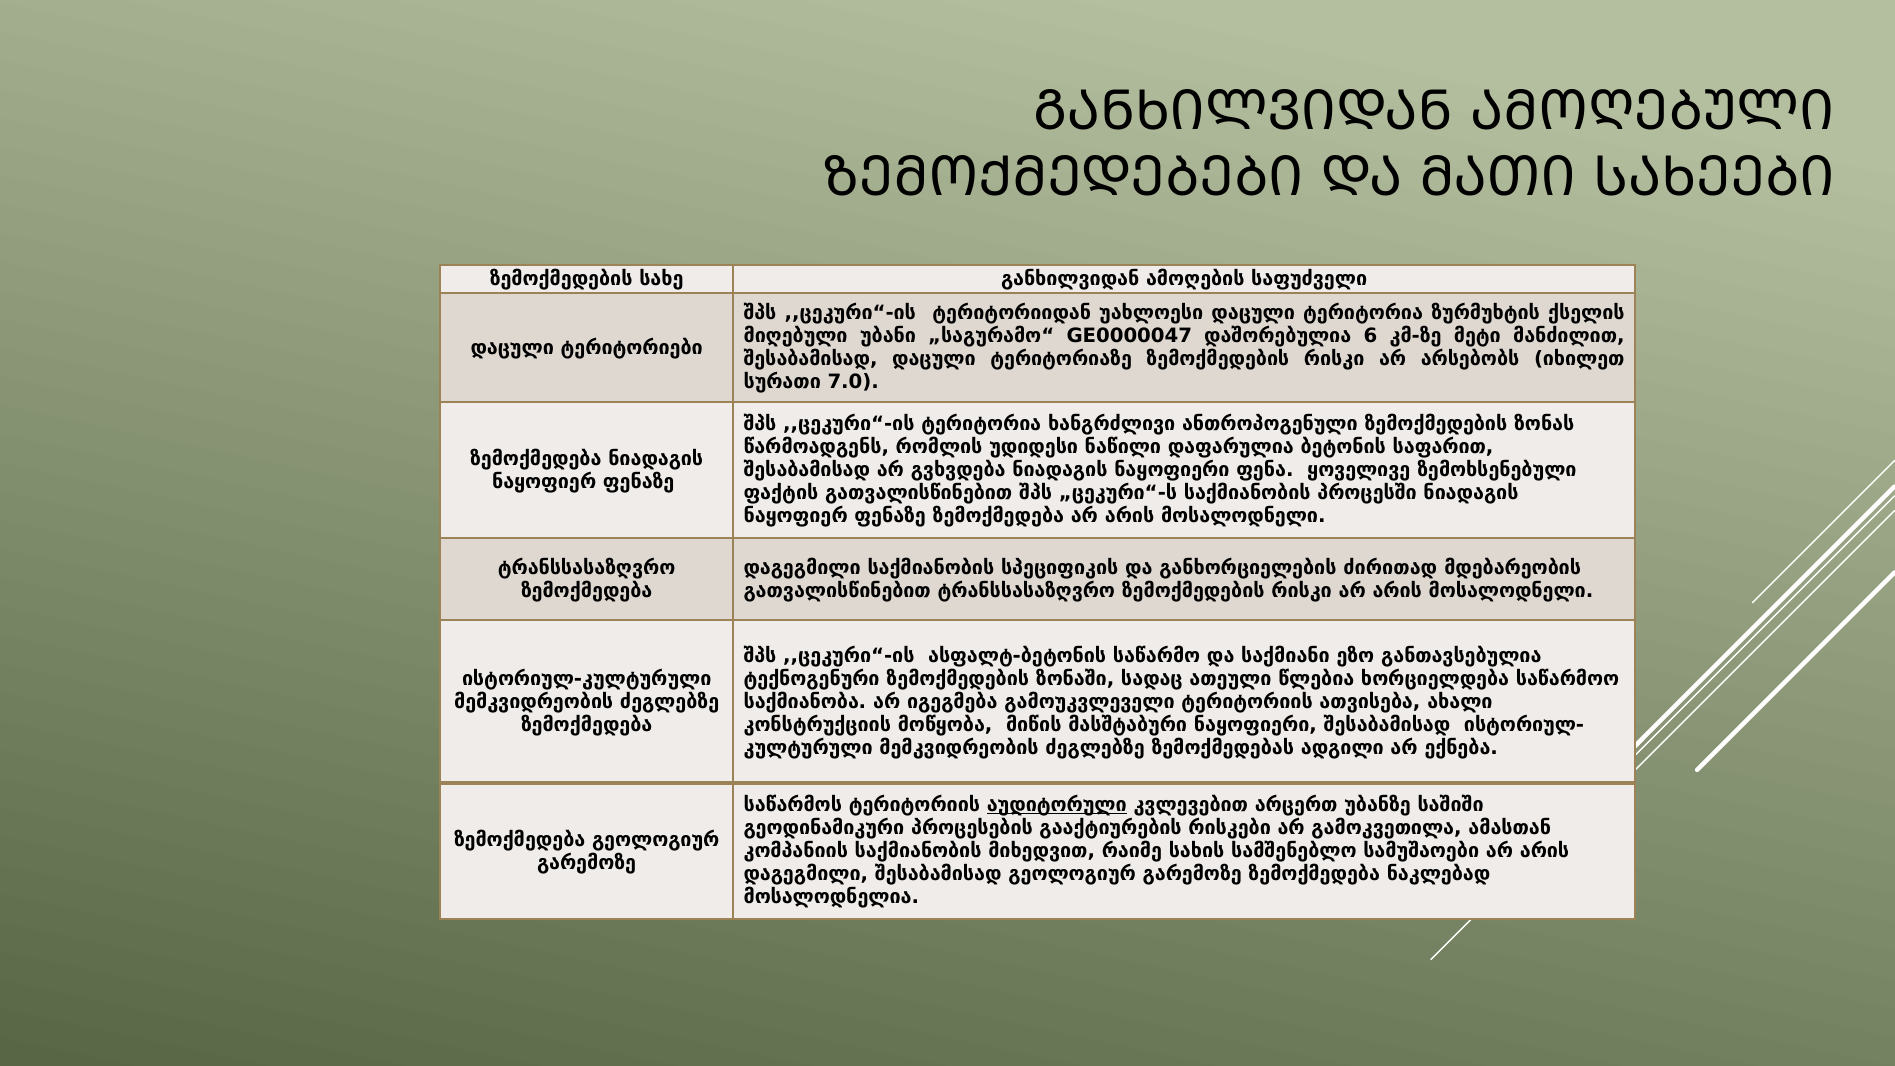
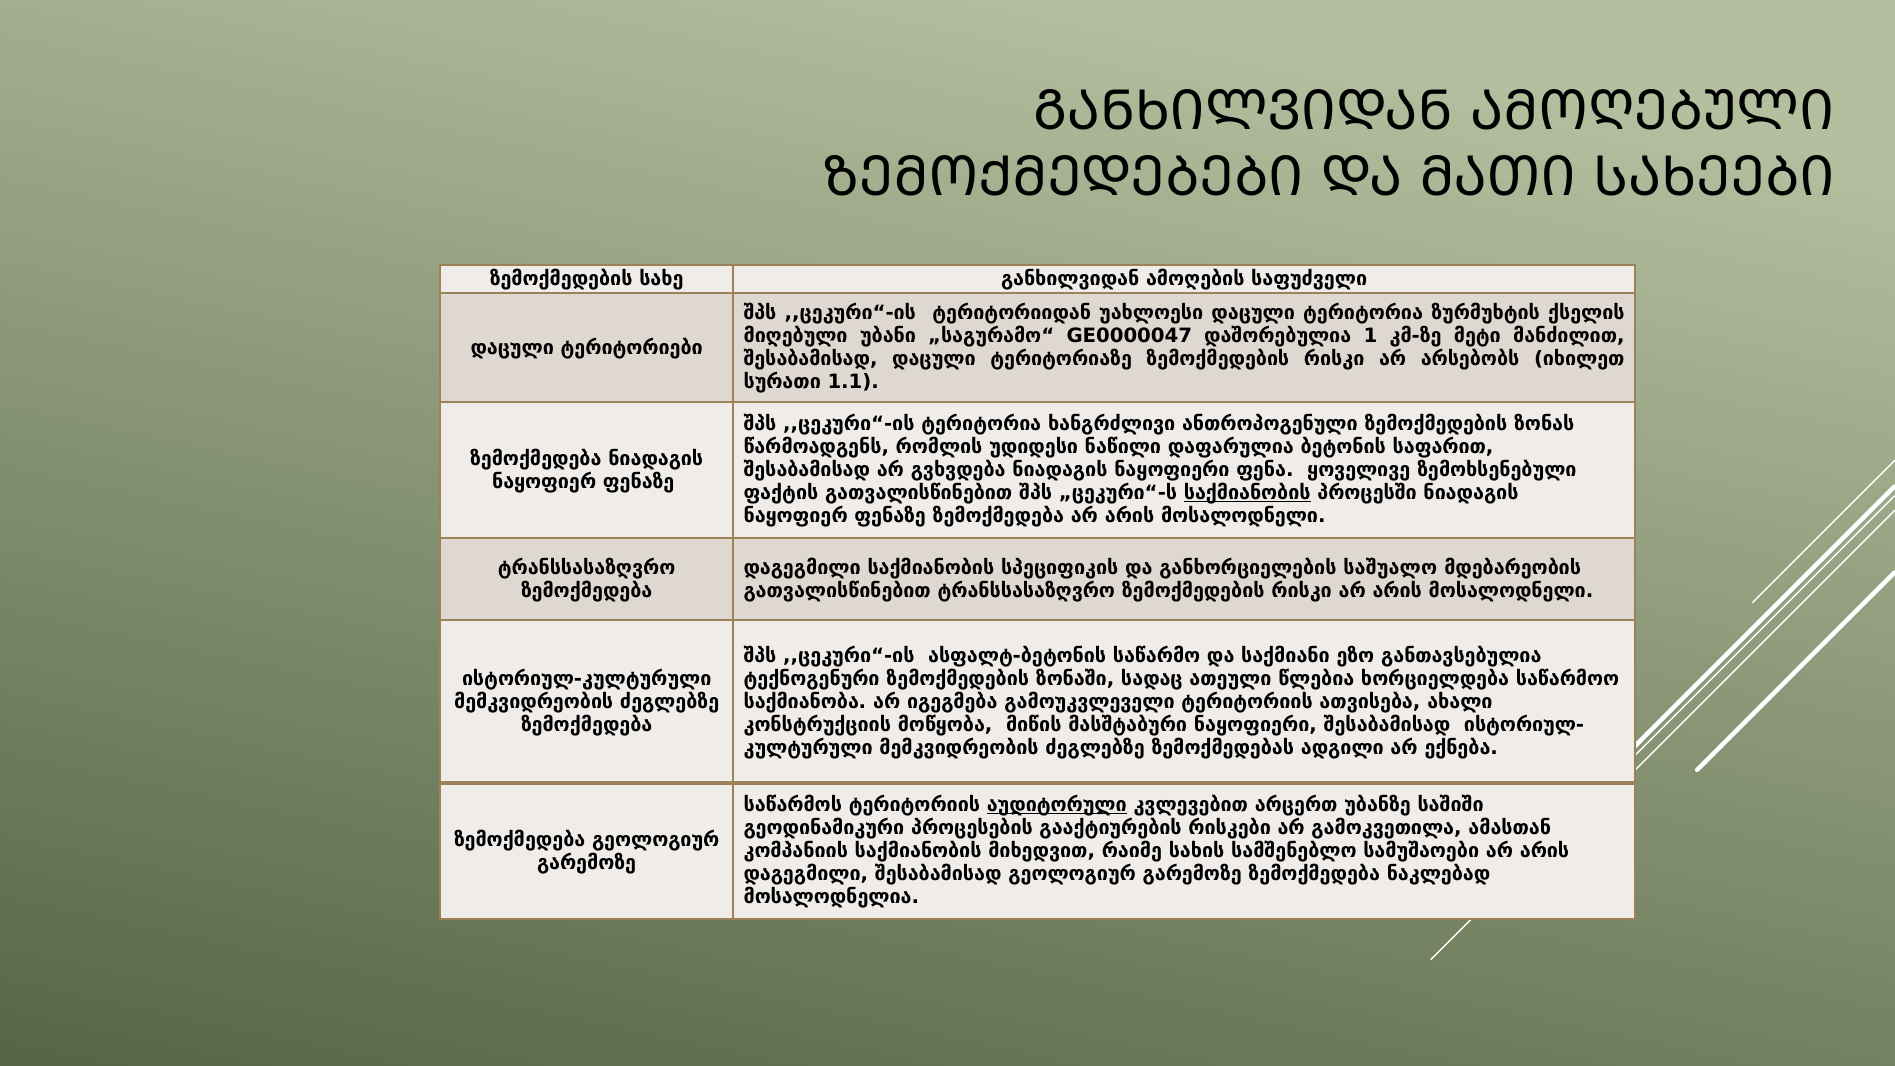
6: 6 -> 1
7.0: 7.0 -> 1.1
საქმიანობის at (1247, 493) underline: none -> present
ძირითად: ძირითად -> საშუალო
